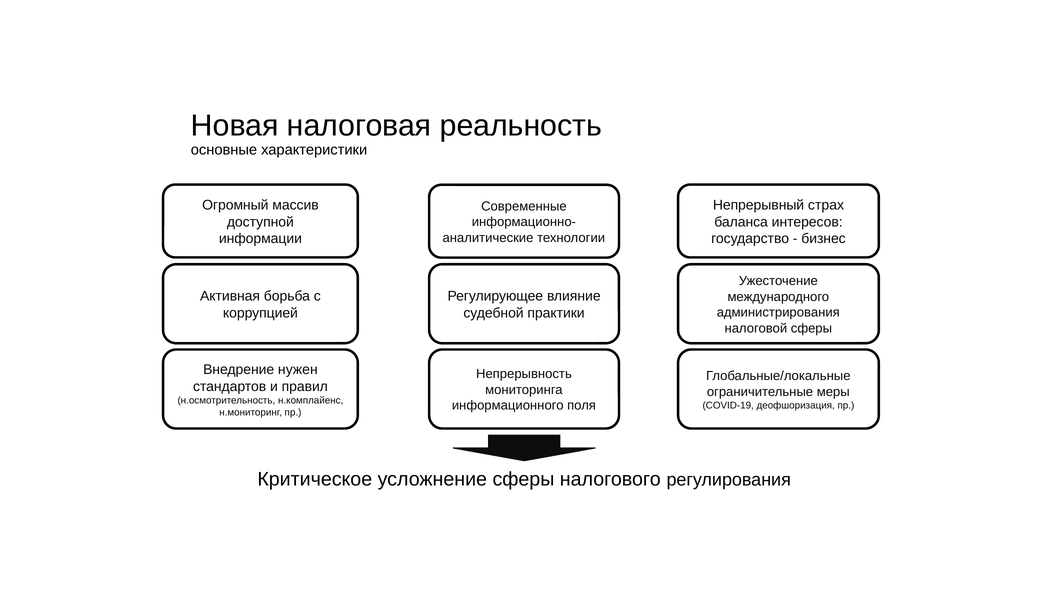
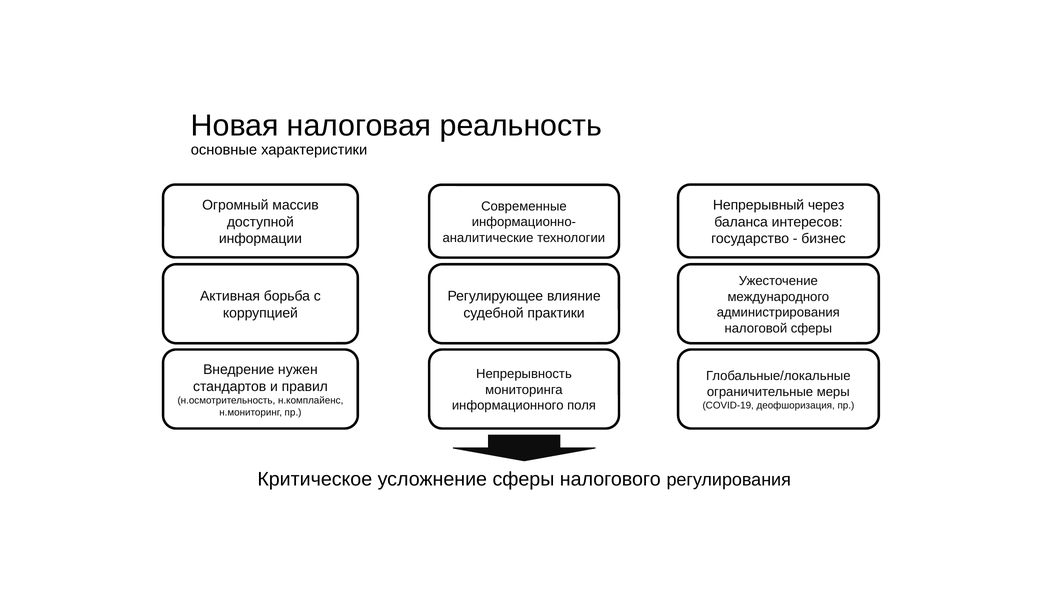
страх: страх -> через
